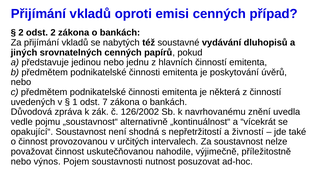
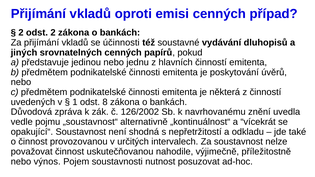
nabytých: nabytých -> účinnosti
7: 7 -> 8
živností: živností -> odkladu
